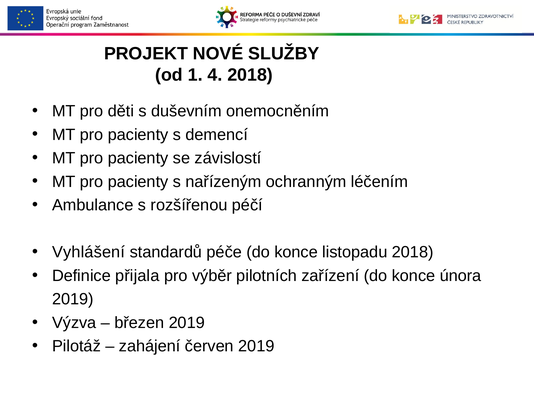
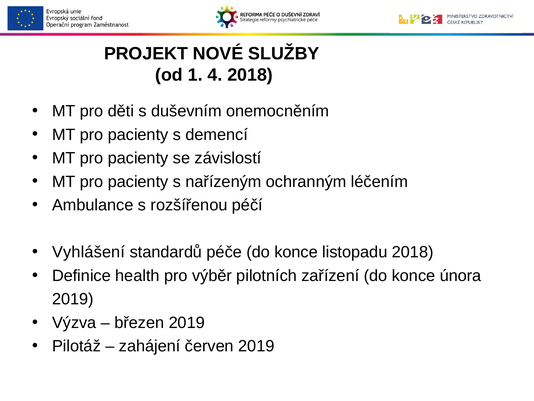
přijala: přijala -> health
